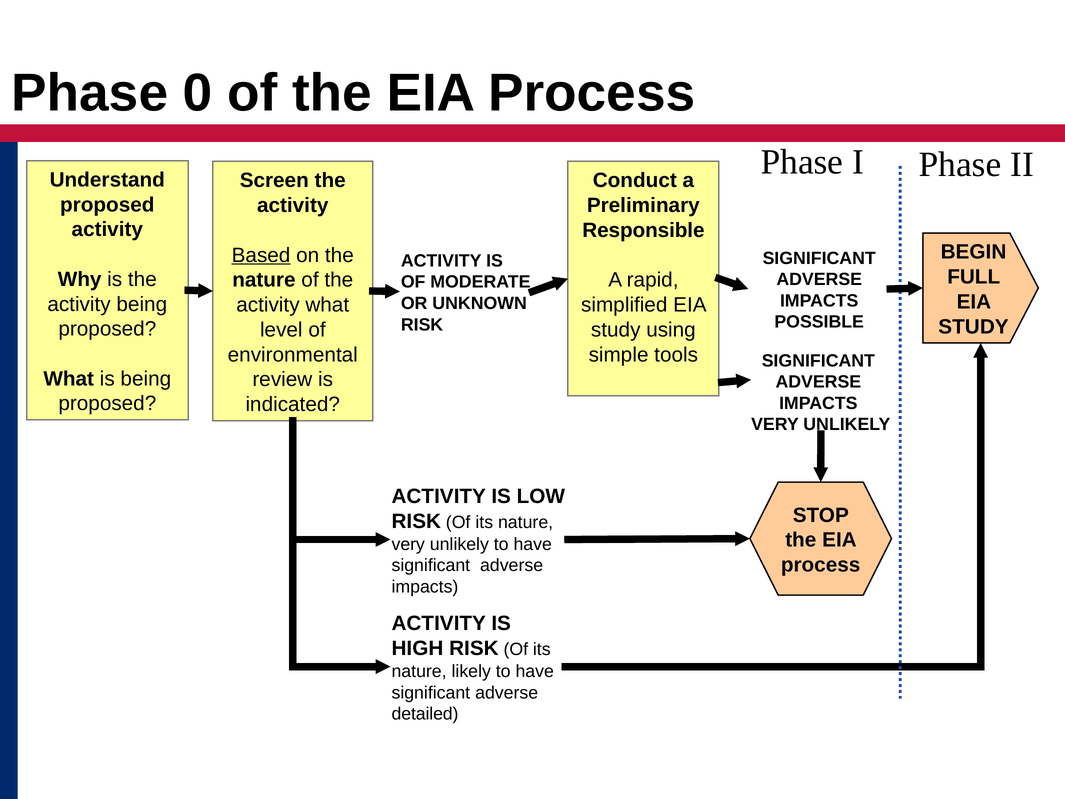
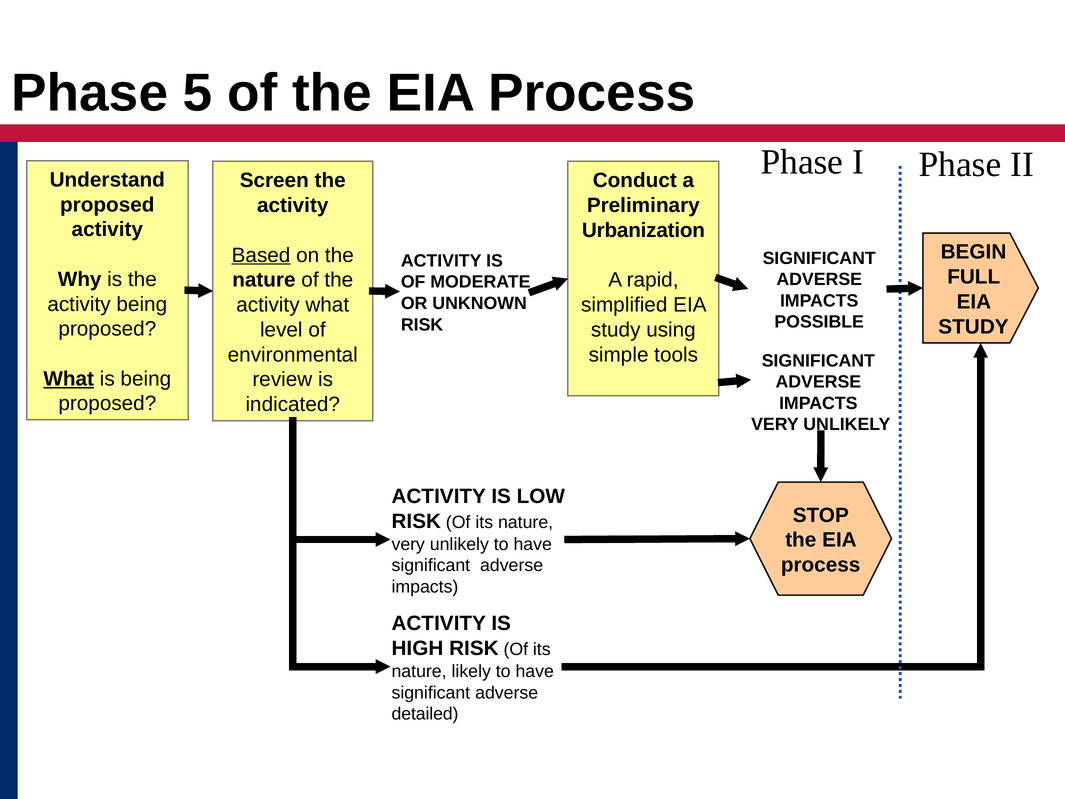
0: 0 -> 5
Responsible: Responsible -> Urbanization
What at (69, 379) underline: none -> present
